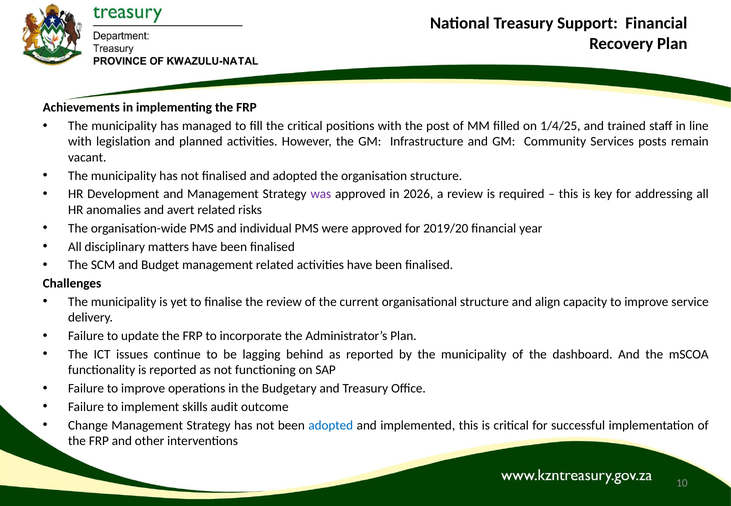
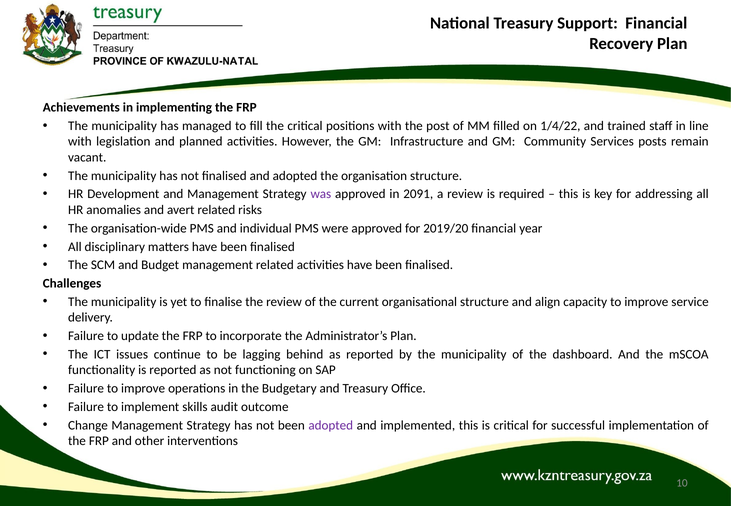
1/4/25: 1/4/25 -> 1/4/22
2026: 2026 -> 2091
adopted at (331, 425) colour: blue -> purple
